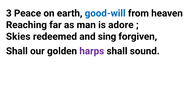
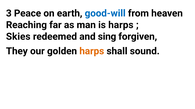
is adore: adore -> harps
Shall at (17, 51): Shall -> They
harps at (92, 51) colour: purple -> orange
